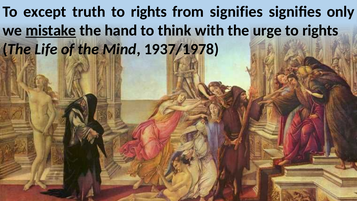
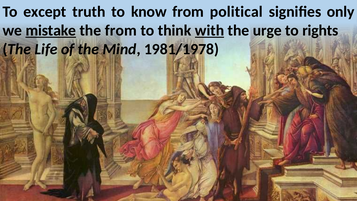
truth to rights: rights -> know
from signifies: signifies -> political
the hand: hand -> from
with underline: none -> present
1937/1978: 1937/1978 -> 1981/1978
